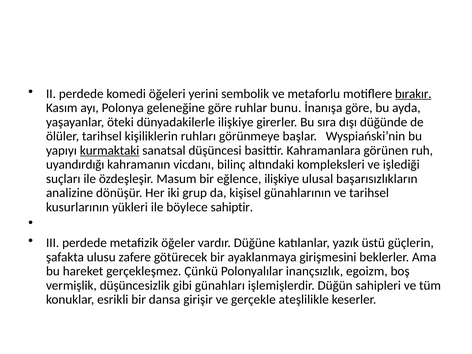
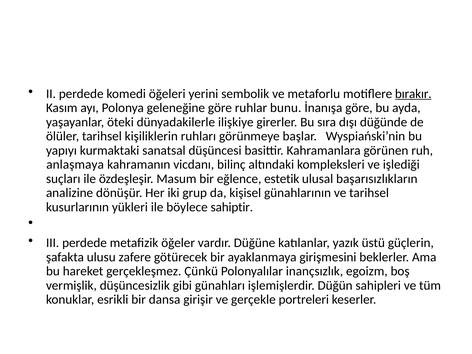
kurmaktaki underline: present -> none
uyandırdığı: uyandırdığı -> anlaşmaya
eğlence ilişkiye: ilişkiye -> estetik
ateşlilikle: ateşlilikle -> portreleri
